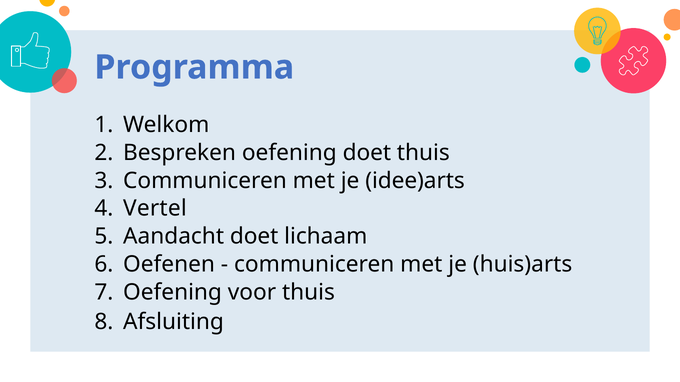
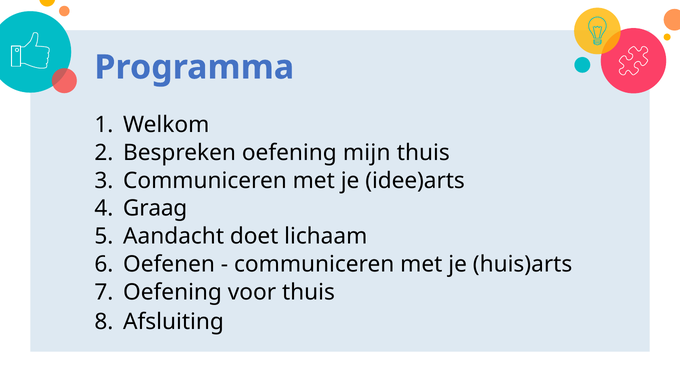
oefening doet: doet -> mijn
Vertel: Vertel -> Graag
